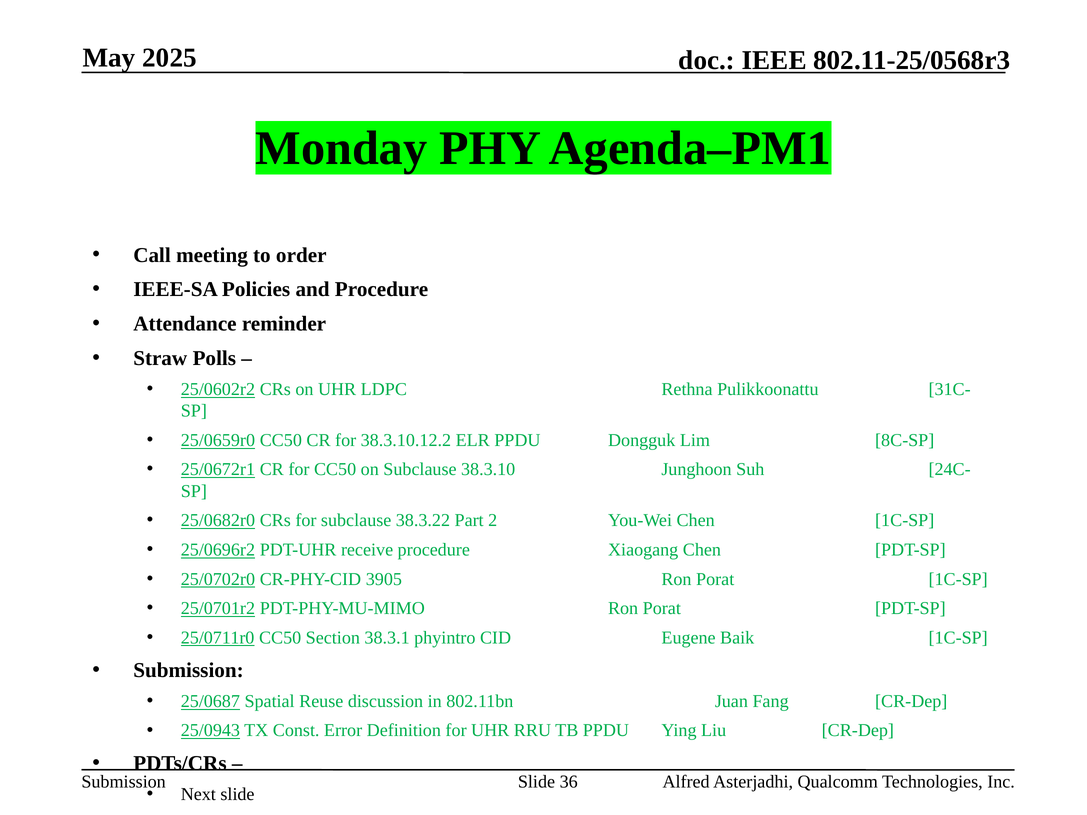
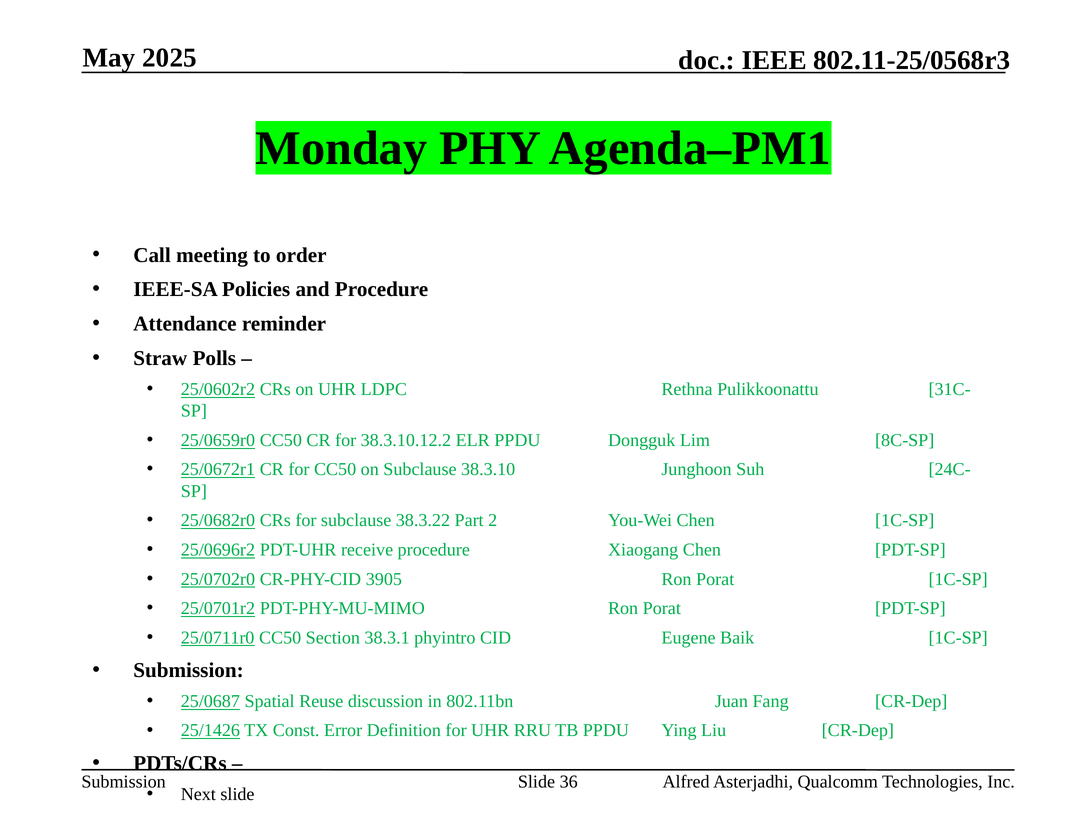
25/0943: 25/0943 -> 25/1426
